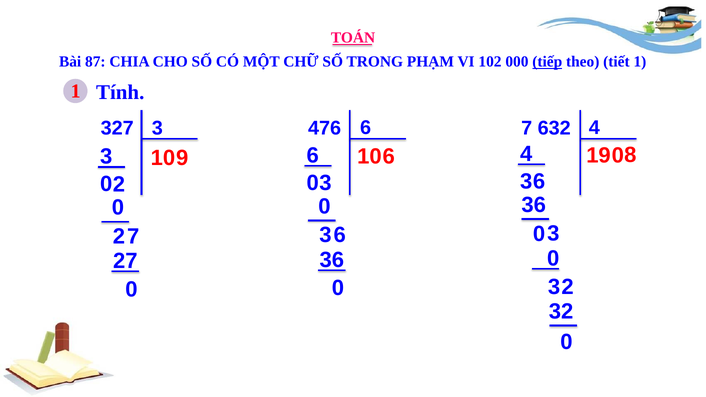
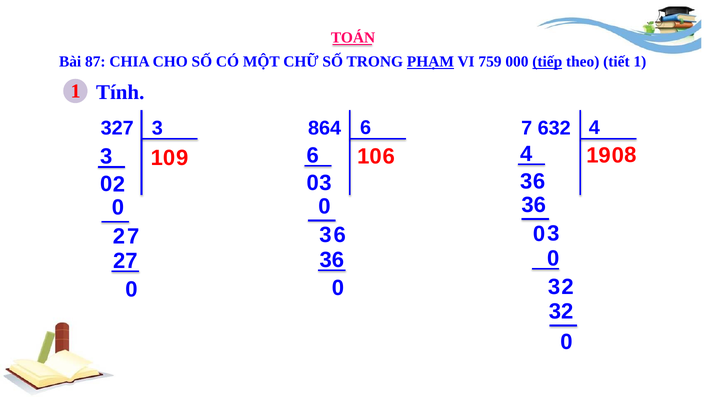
PHẠM underline: none -> present
102: 102 -> 759
476: 476 -> 864
